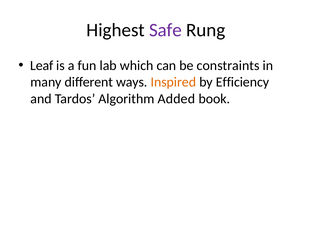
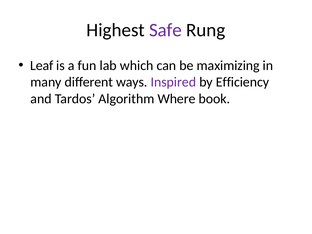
constraints: constraints -> maximizing
Inspired colour: orange -> purple
Added: Added -> Where
